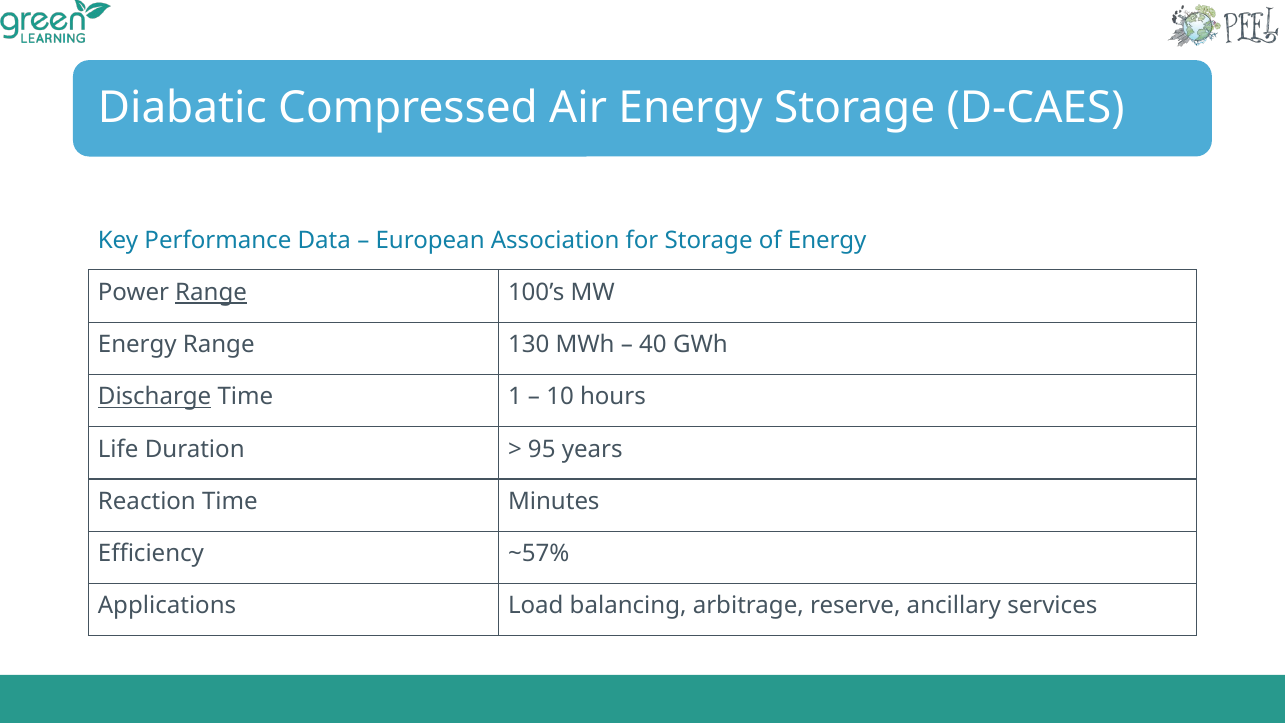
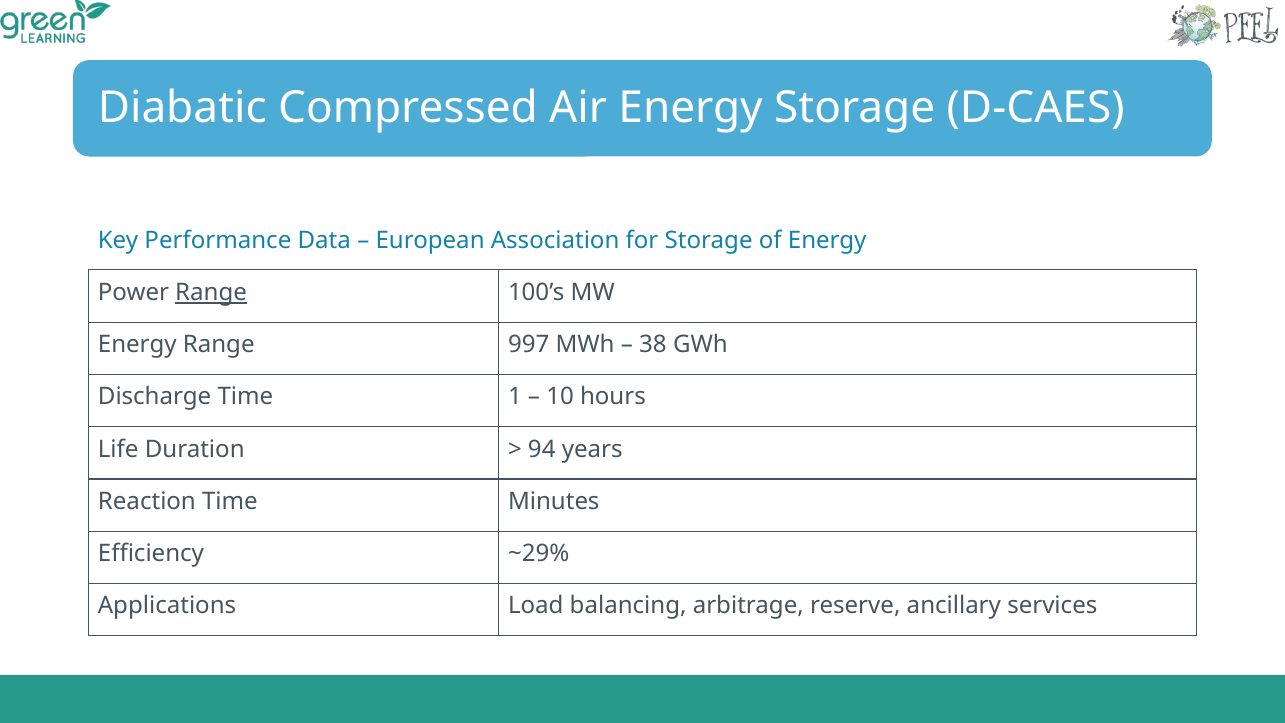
130: 130 -> 997
40: 40 -> 38
Discharge underline: present -> none
95: 95 -> 94
~57%: ~57% -> ~29%
